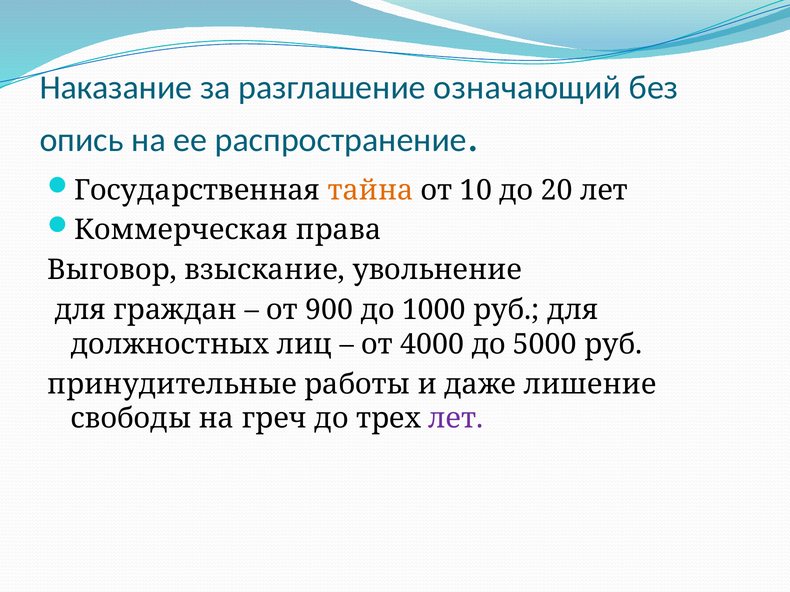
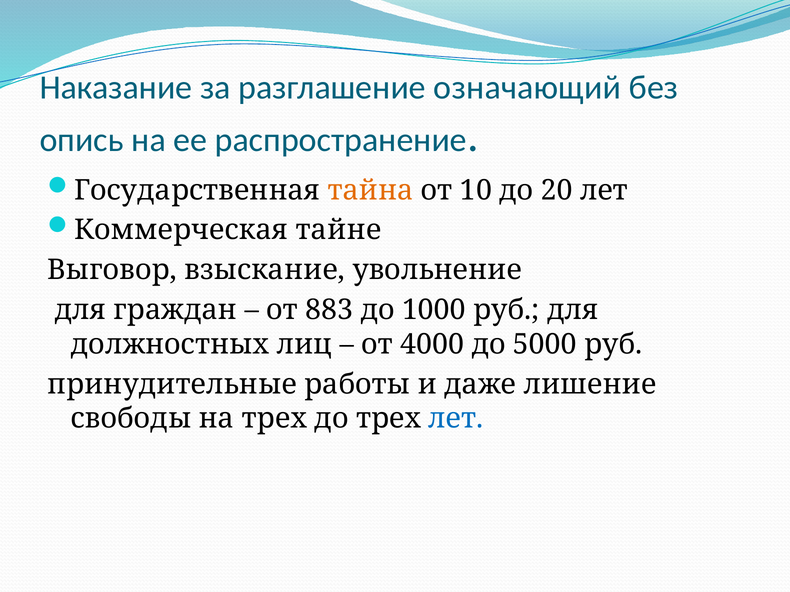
права: права -> тайне
900: 900 -> 883
на греч: греч -> трех
лет at (456, 419) colour: purple -> blue
